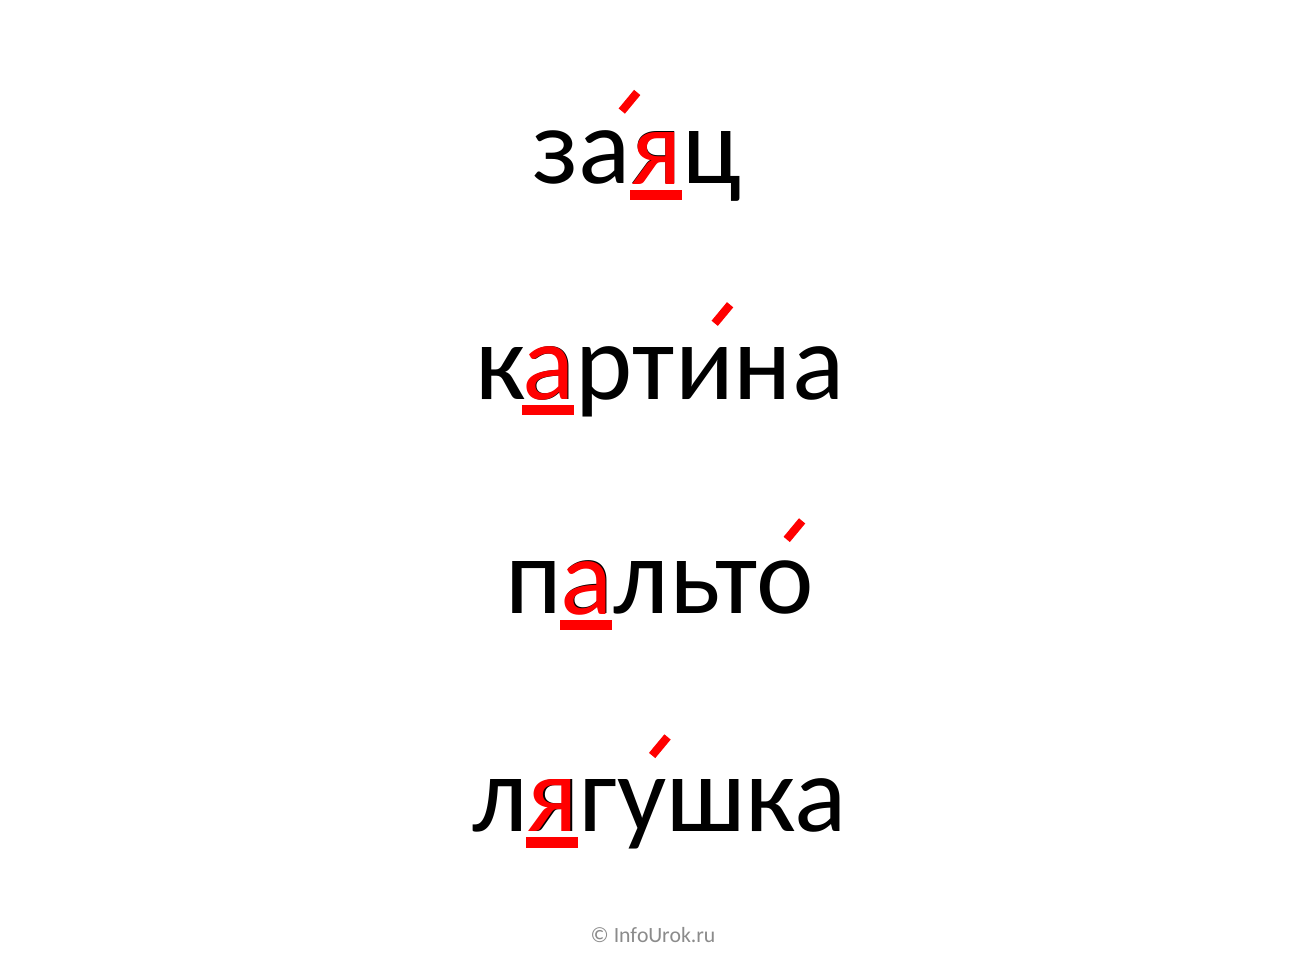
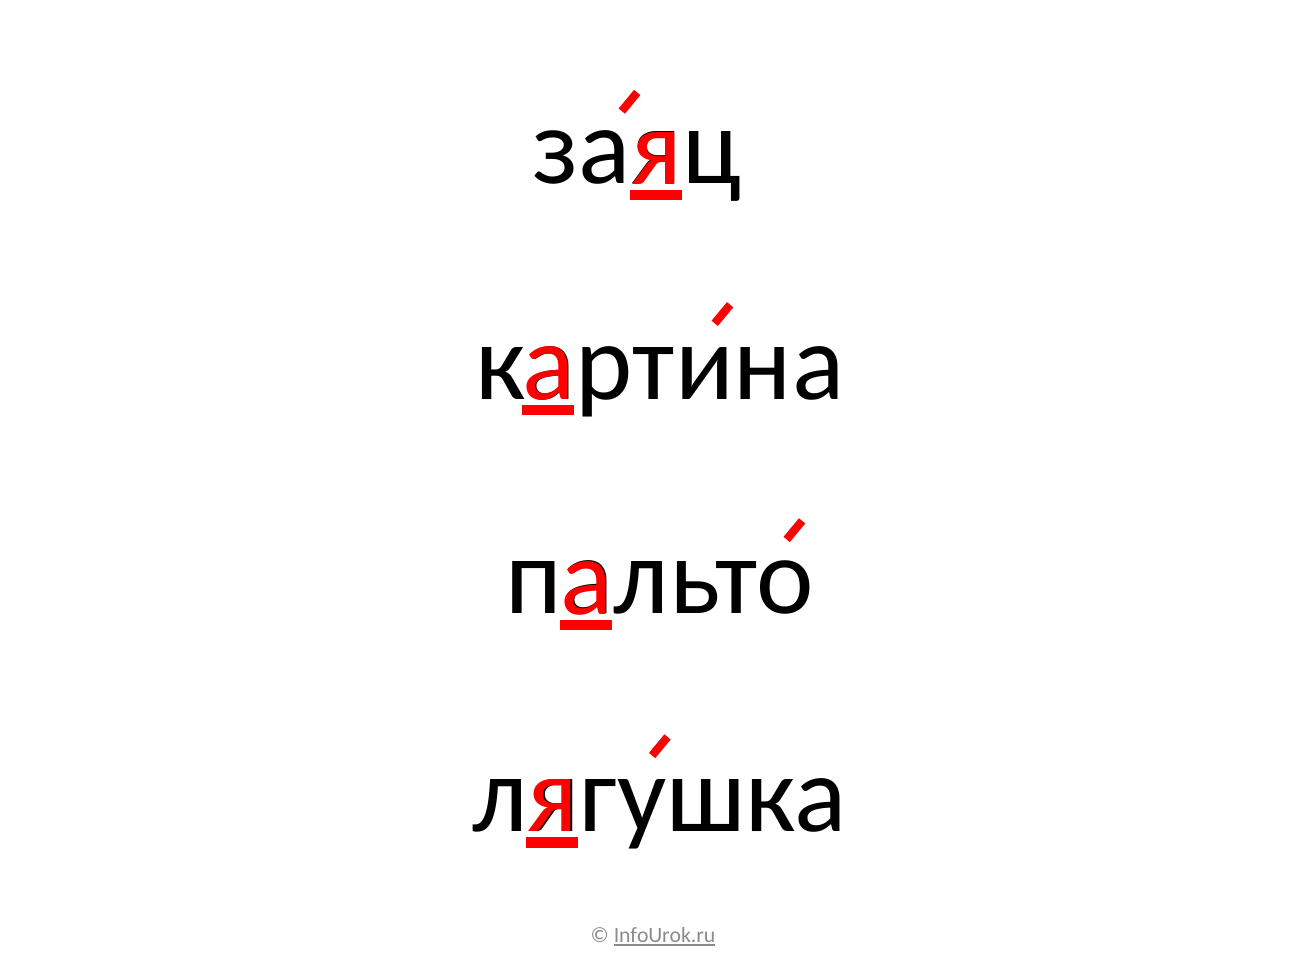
InfoUrok.ru underline: none -> present
